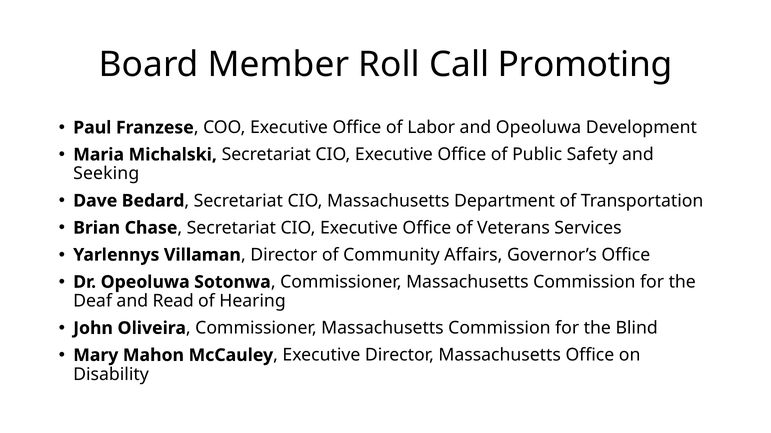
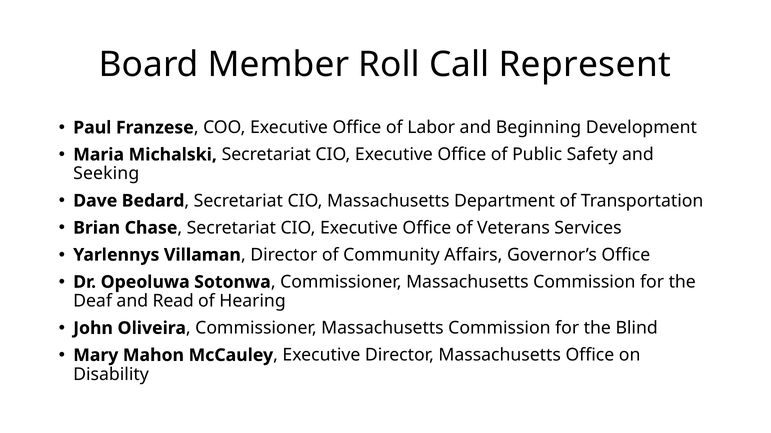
Promoting: Promoting -> Represent
and Opeoluwa: Opeoluwa -> Beginning
